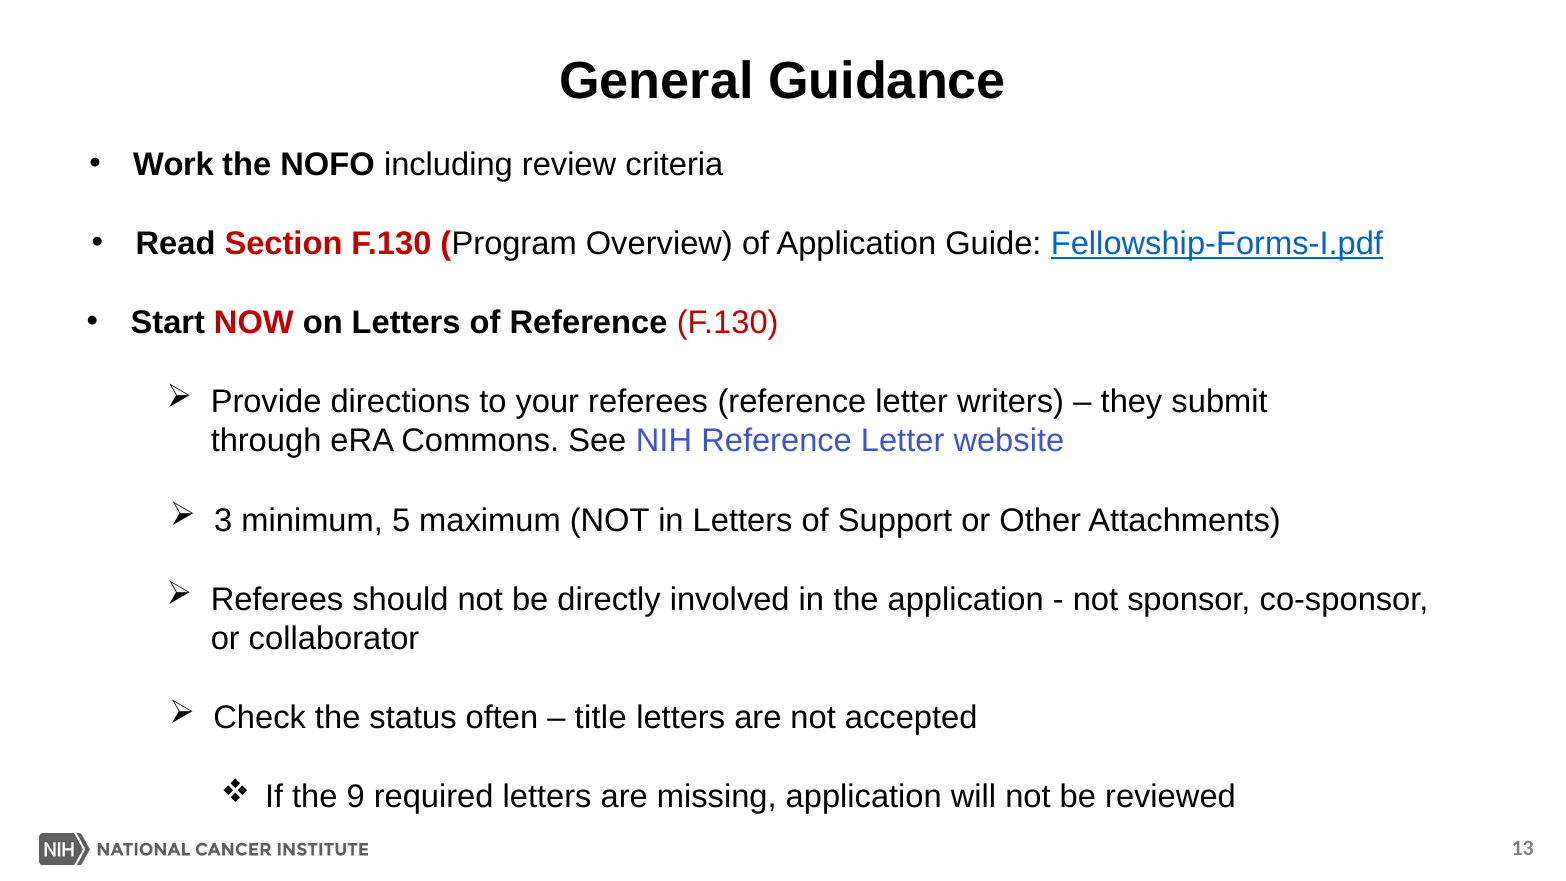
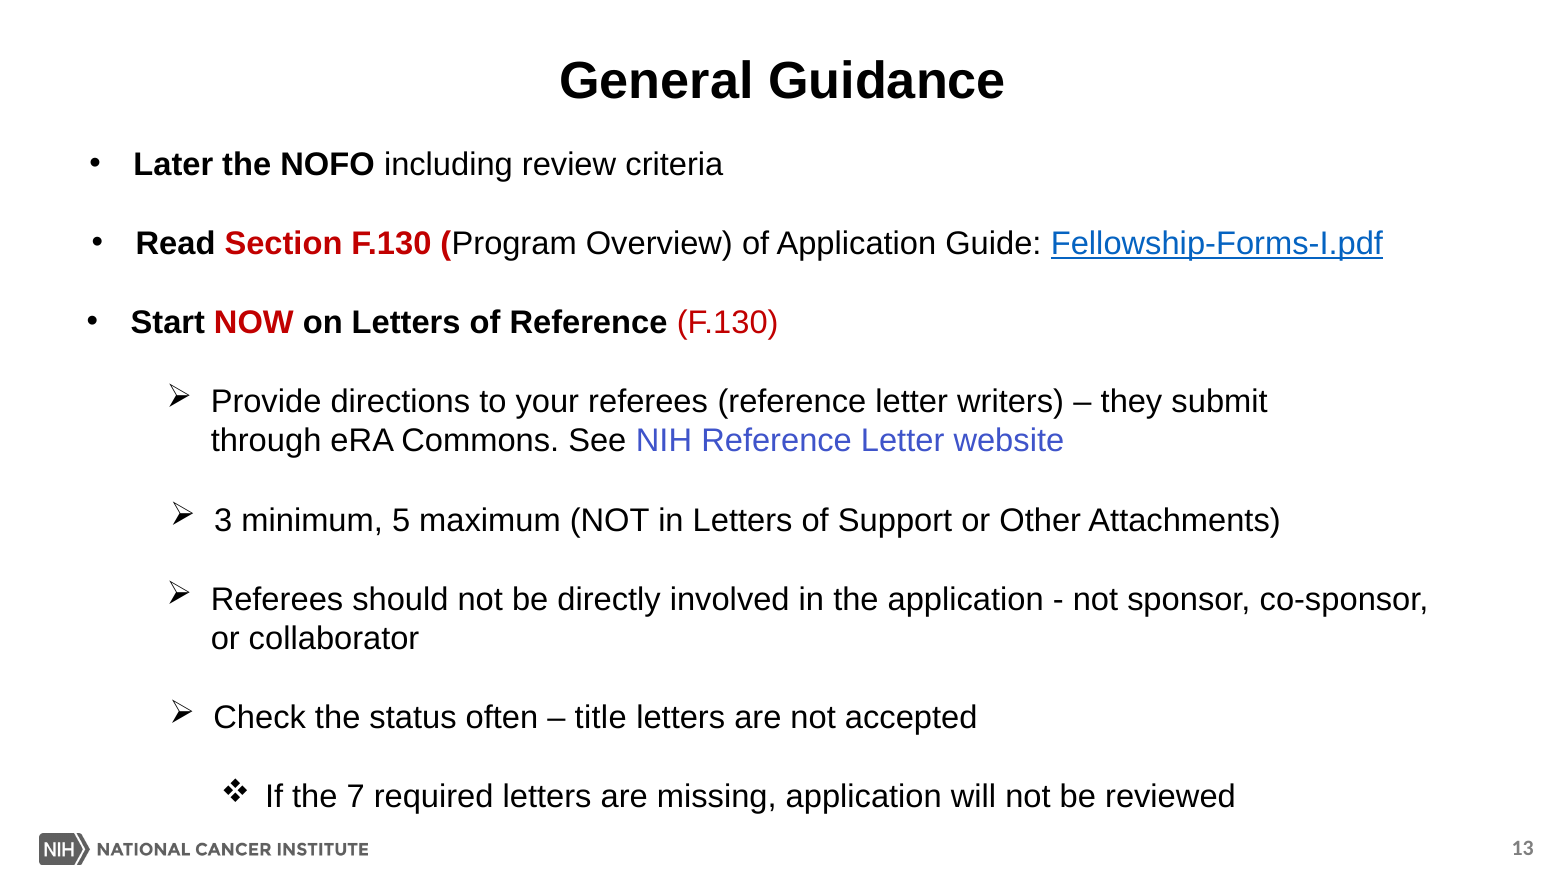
Work: Work -> Later
9: 9 -> 7
